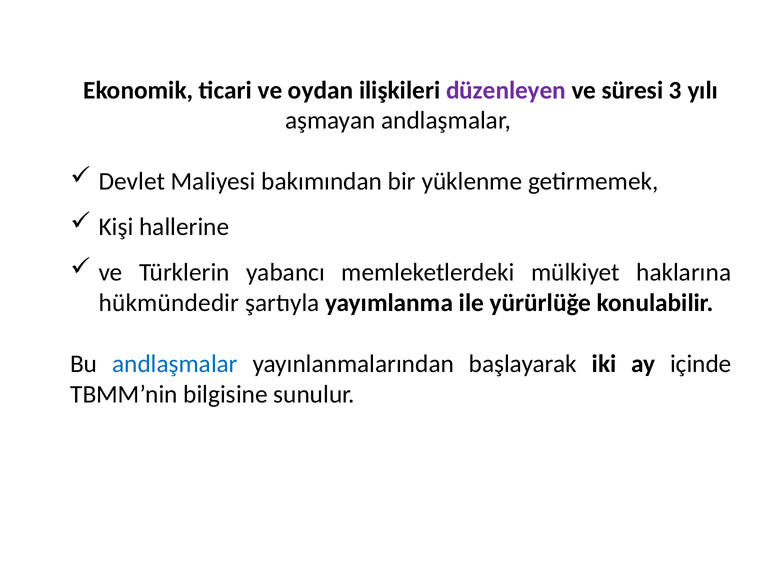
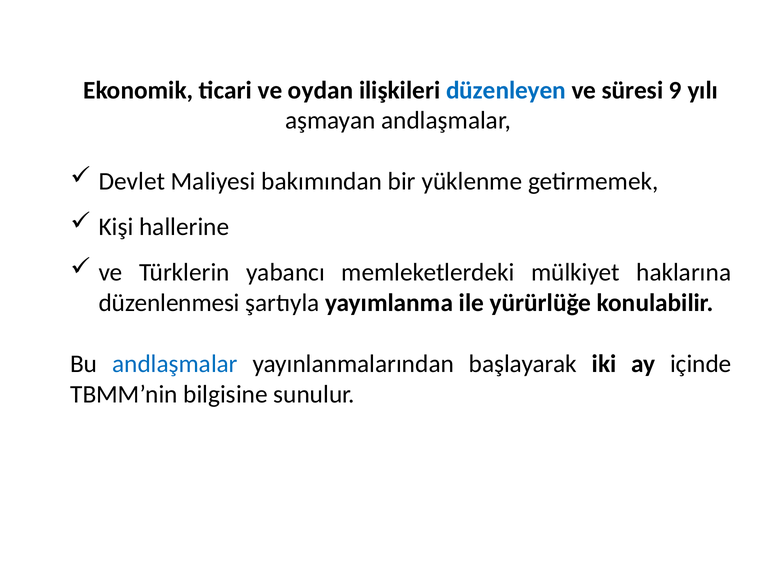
düzenleyen colour: purple -> blue
3: 3 -> 9
hükmündedir: hükmündedir -> düzenlenmesi
